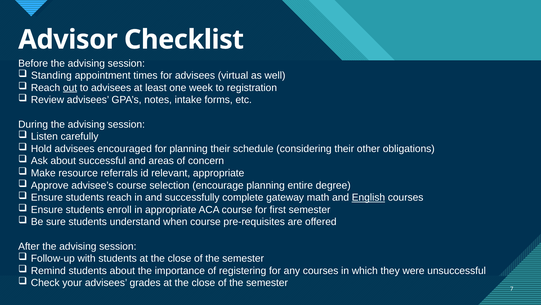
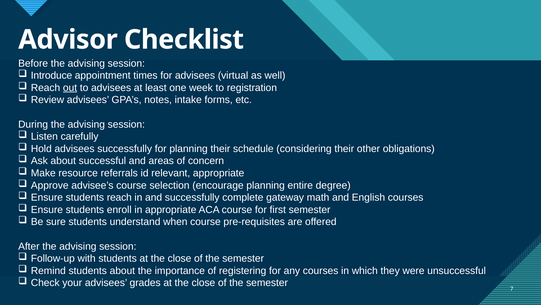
Standing: Standing -> Introduce
advisees encouraged: encouraged -> successfully
English underline: present -> none
